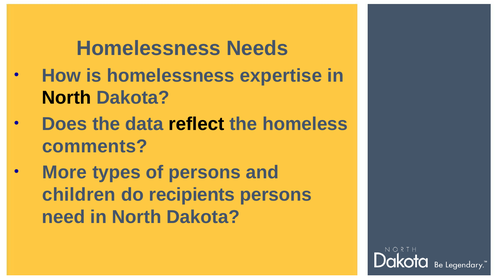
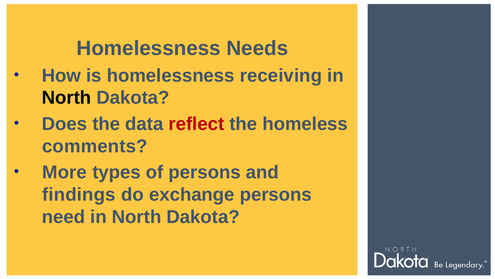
expertise: expertise -> receiving
reflect colour: black -> red
children: children -> findings
recipients: recipients -> exchange
